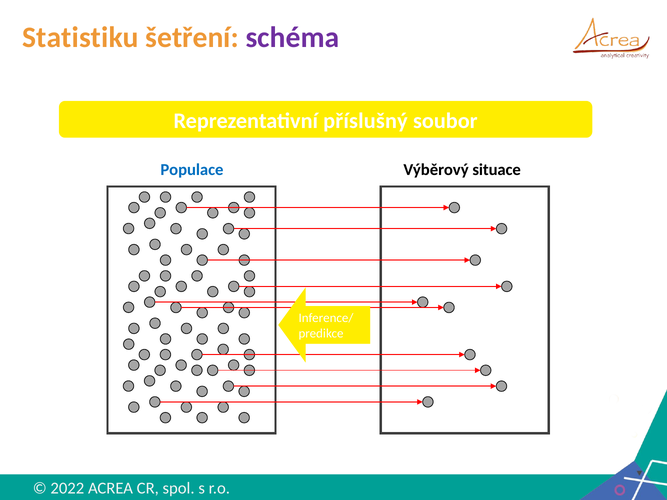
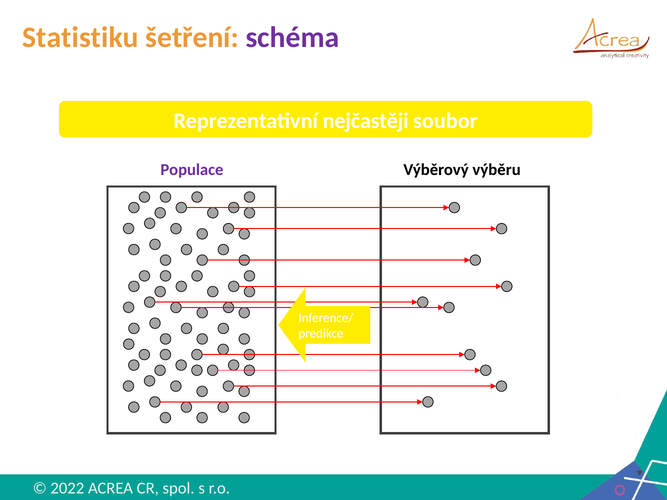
příslušný: příslušný -> nejčastěji
Populace colour: blue -> purple
situace: situace -> výběru
